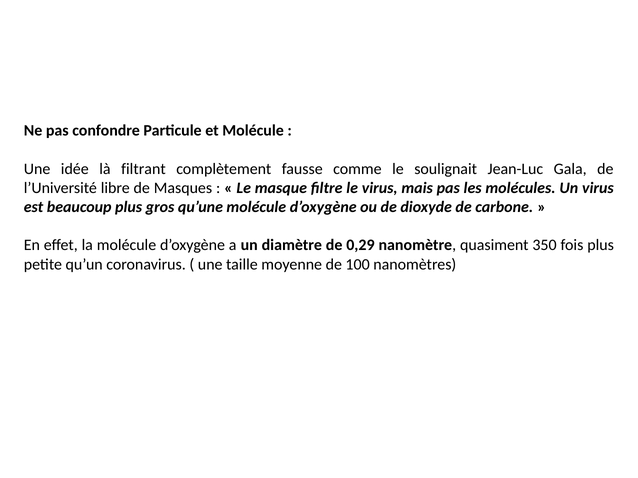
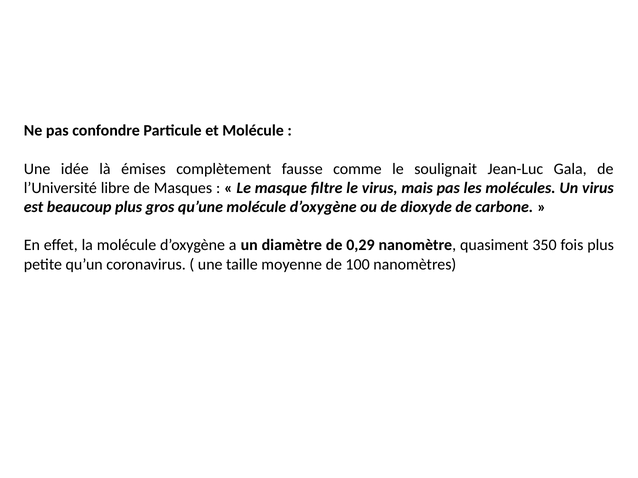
filtrant: filtrant -> émises
